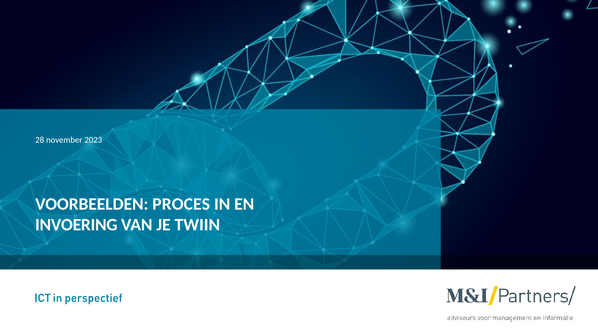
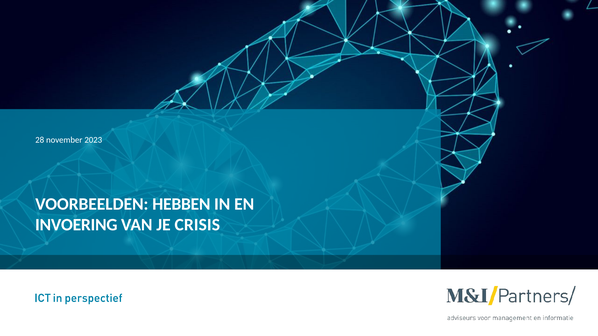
PROCES: PROCES -> HEBBEN
TWIIN: TWIIN -> CRISIS
